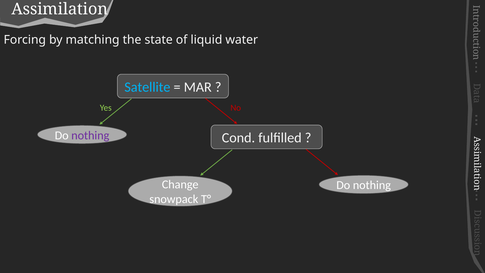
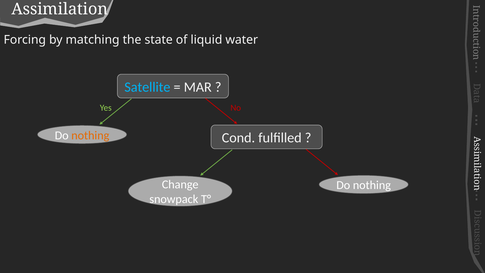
nothing at (90, 135) colour: purple -> orange
